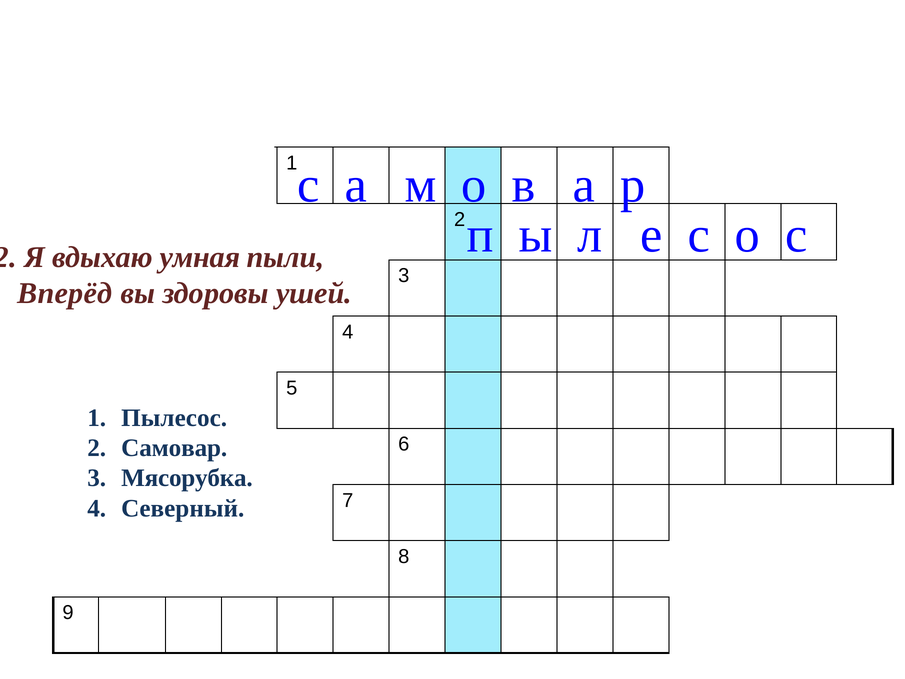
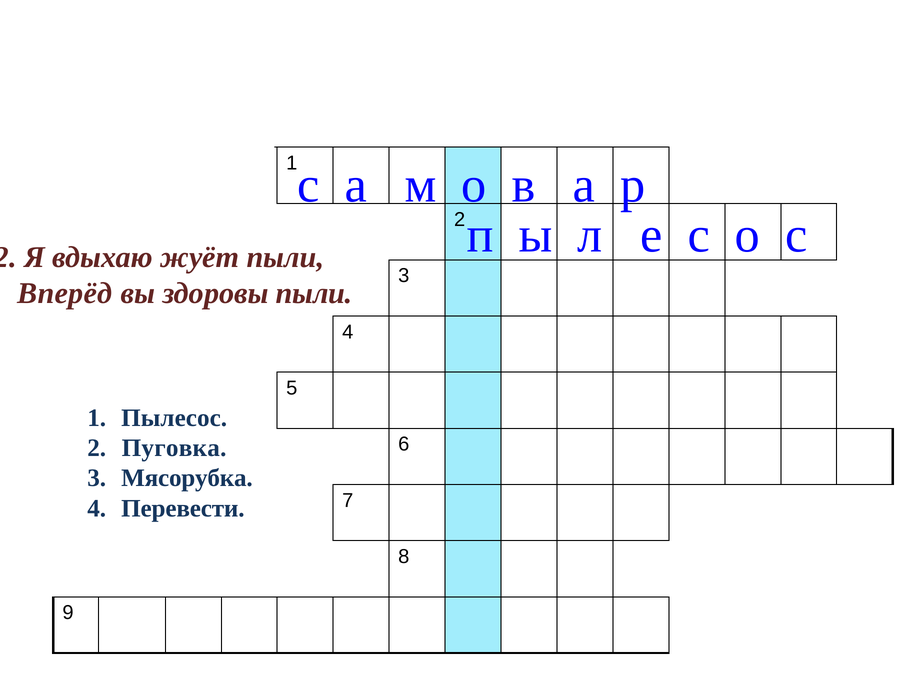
умная: умная -> жуёт
здоровы ушей: ушей -> пыли
Самовар: Самовар -> Пуговка
Северный: Северный -> Перевести
